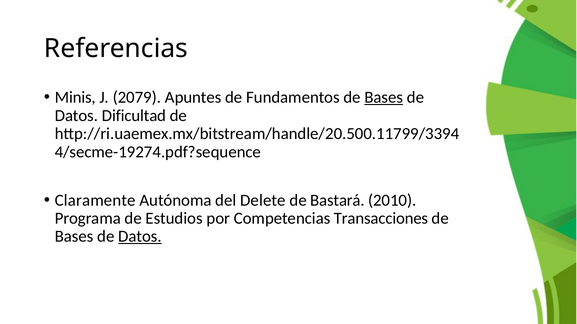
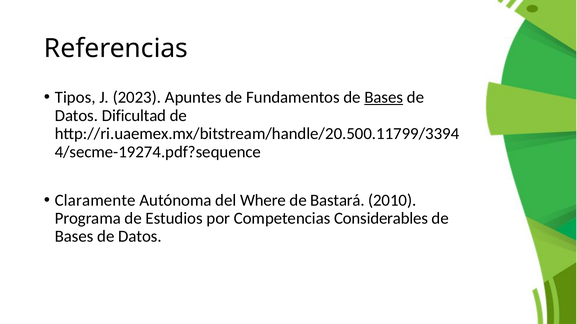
Minis: Minis -> Tipos
2079: 2079 -> 2023
Delete: Delete -> Where
Transacciones: Transacciones -> Considerables
Datos at (140, 237) underline: present -> none
